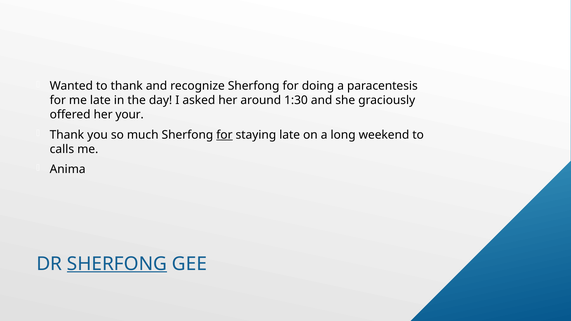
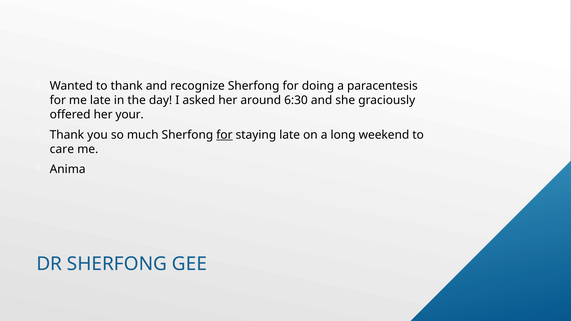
1:30: 1:30 -> 6:30
calls: calls -> care
SHERFONG at (117, 264) underline: present -> none
